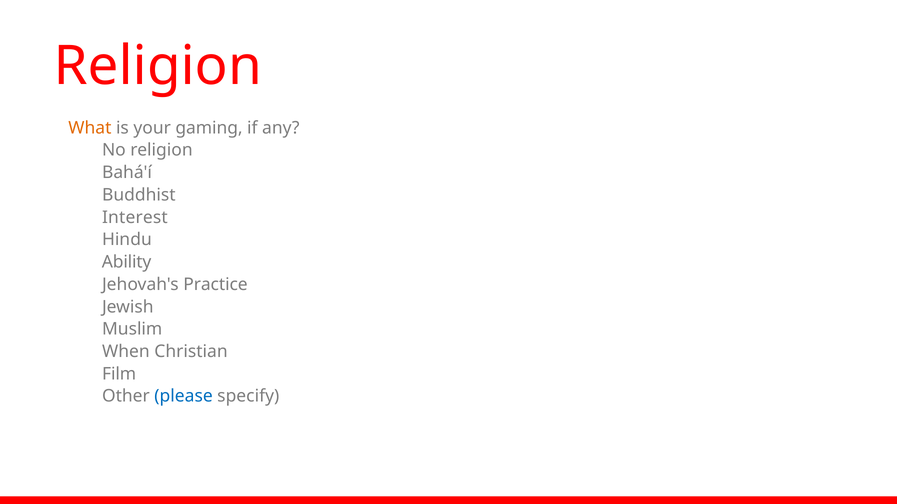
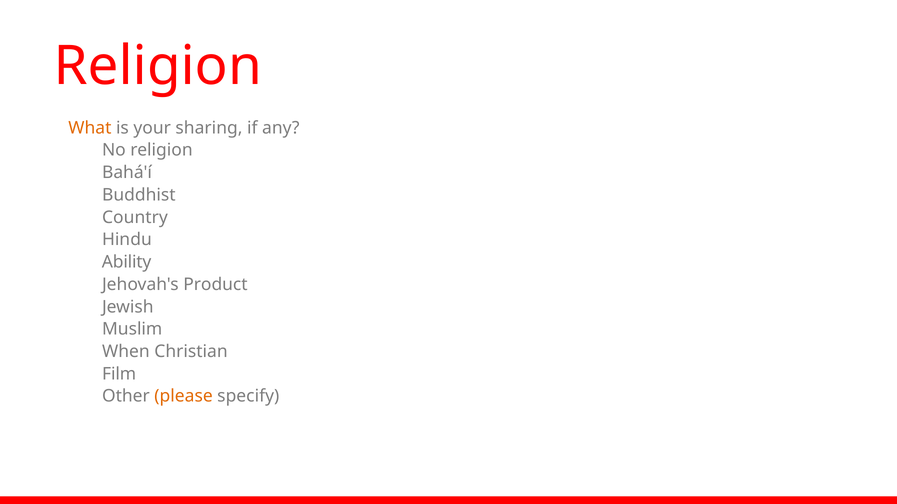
gaming: gaming -> sharing
Interest: Interest -> Country
Practice: Practice -> Product
please colour: blue -> orange
